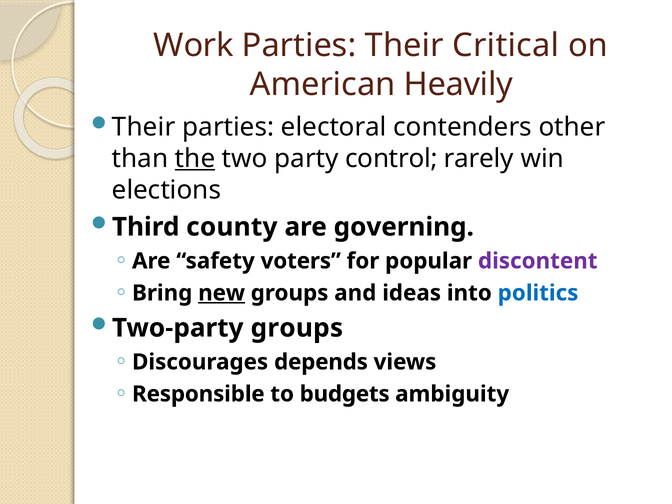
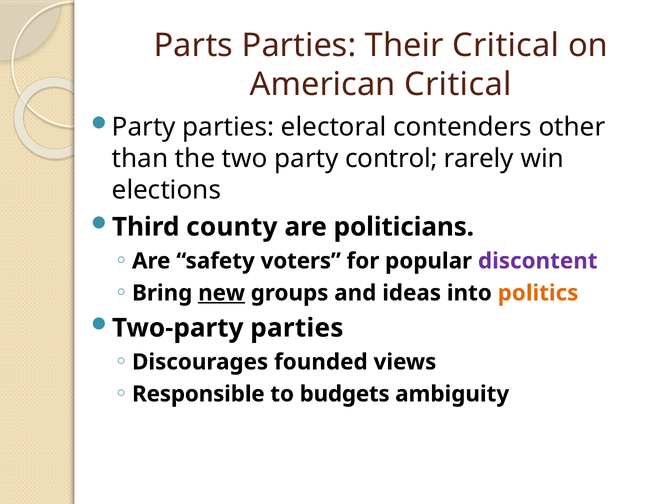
Work: Work -> Parts
American Heavily: Heavily -> Critical
Their at (144, 127): Their -> Party
the underline: present -> none
governing: governing -> politicians
politics colour: blue -> orange
Two-party groups: groups -> parties
depends: depends -> founded
